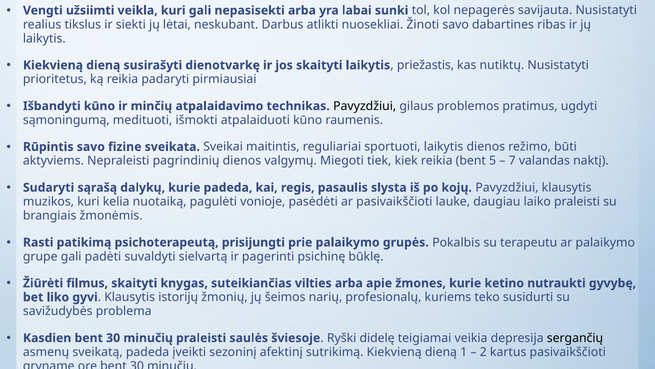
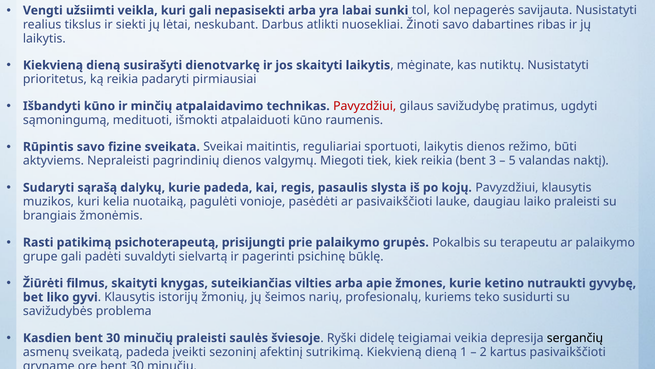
priežastis: priežastis -> mėginate
Pavyzdžiui at (365, 106) colour: black -> red
problemos: problemos -> savižudybę
5: 5 -> 3
7: 7 -> 5
